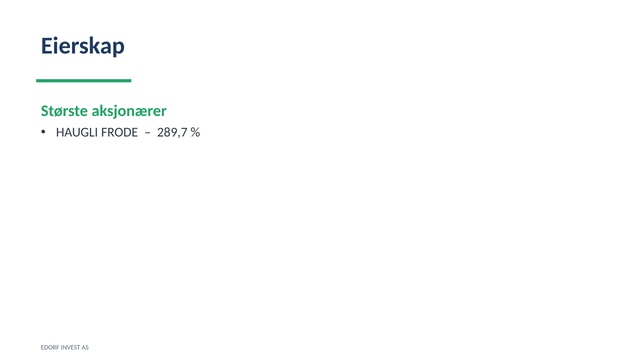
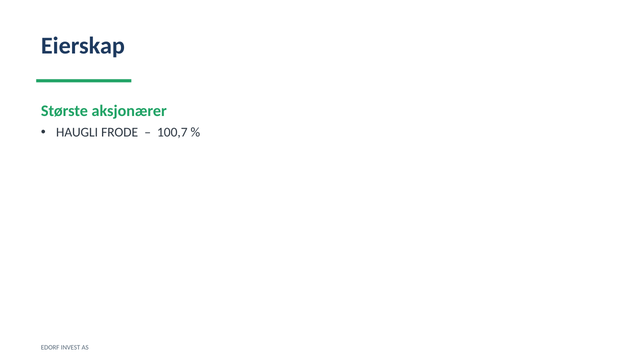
289,7: 289,7 -> 100,7
